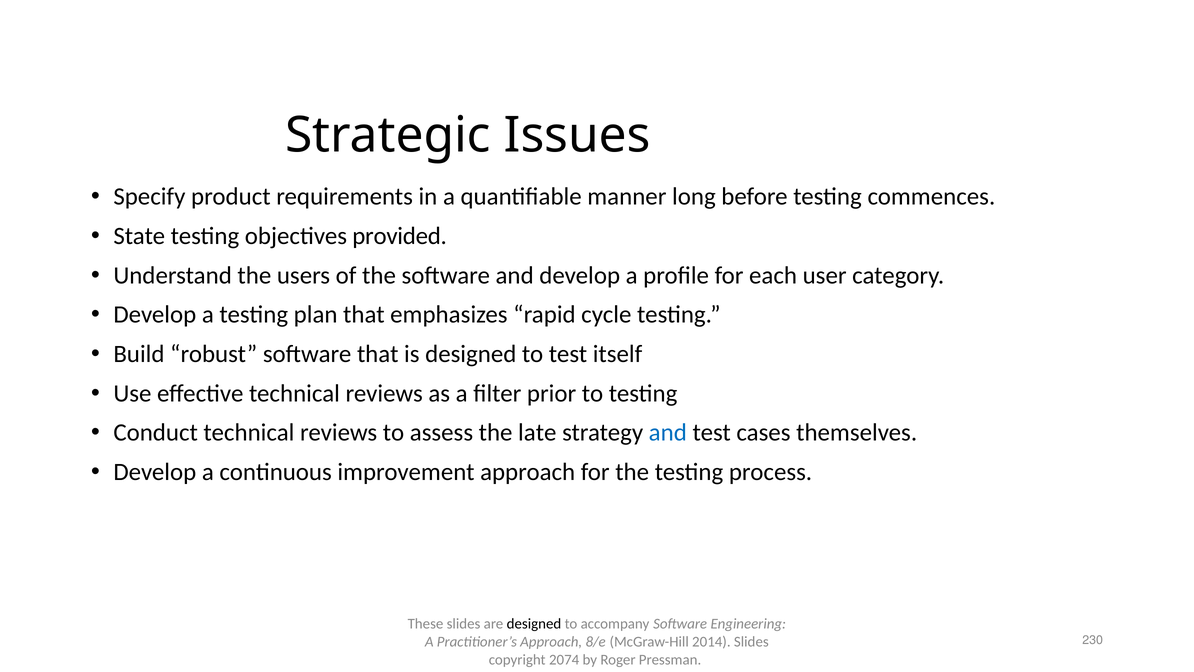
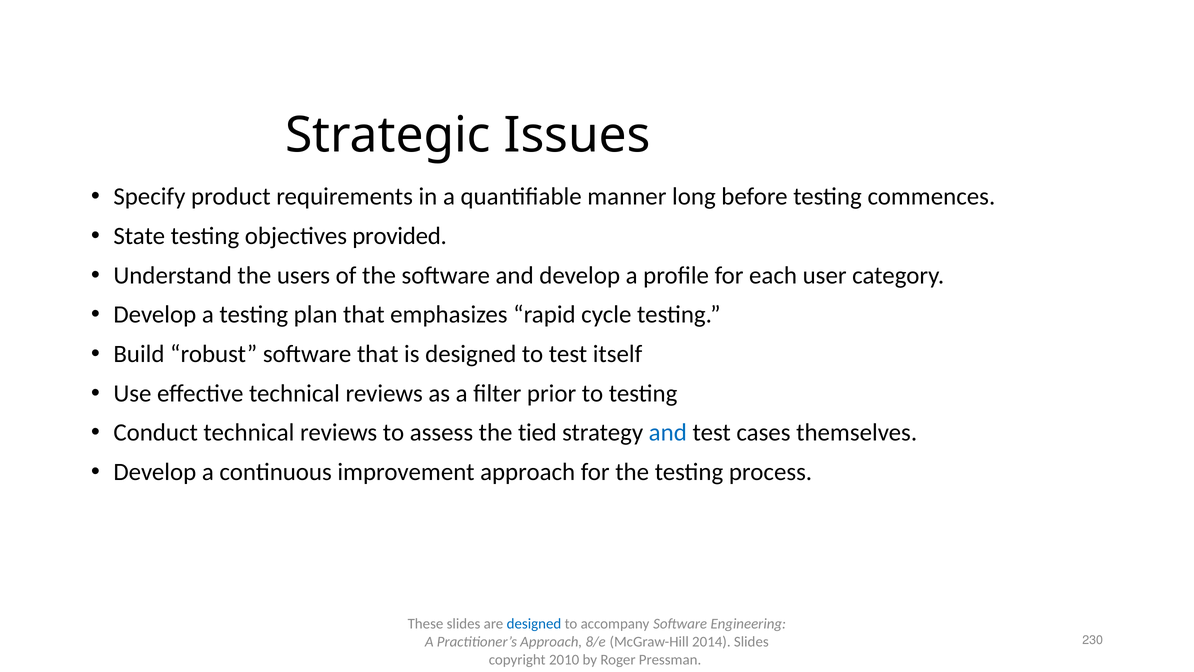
late: late -> tied
designed at (534, 623) colour: black -> blue
2074: 2074 -> 2010
